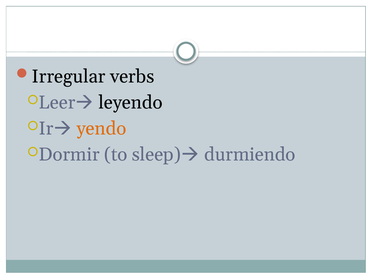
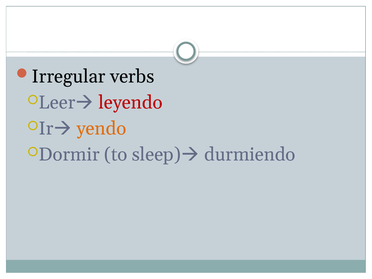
leyendo colour: black -> red
